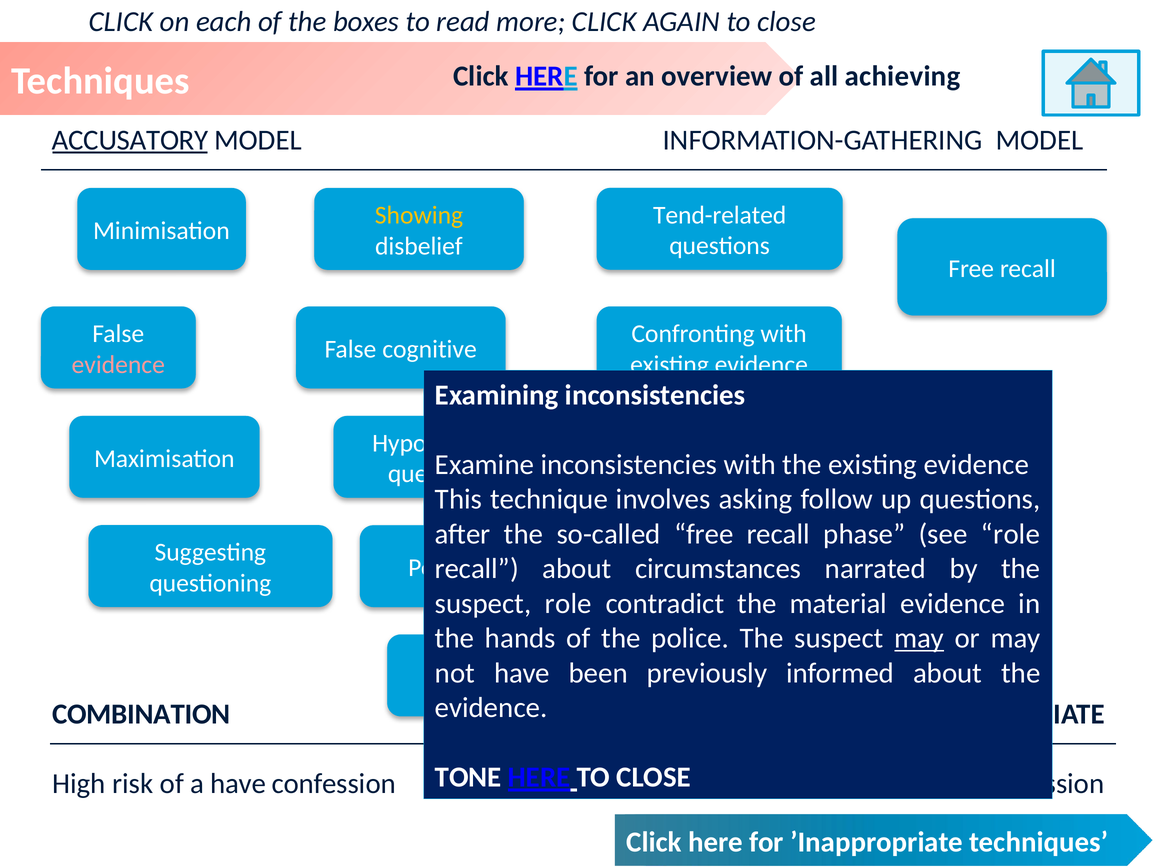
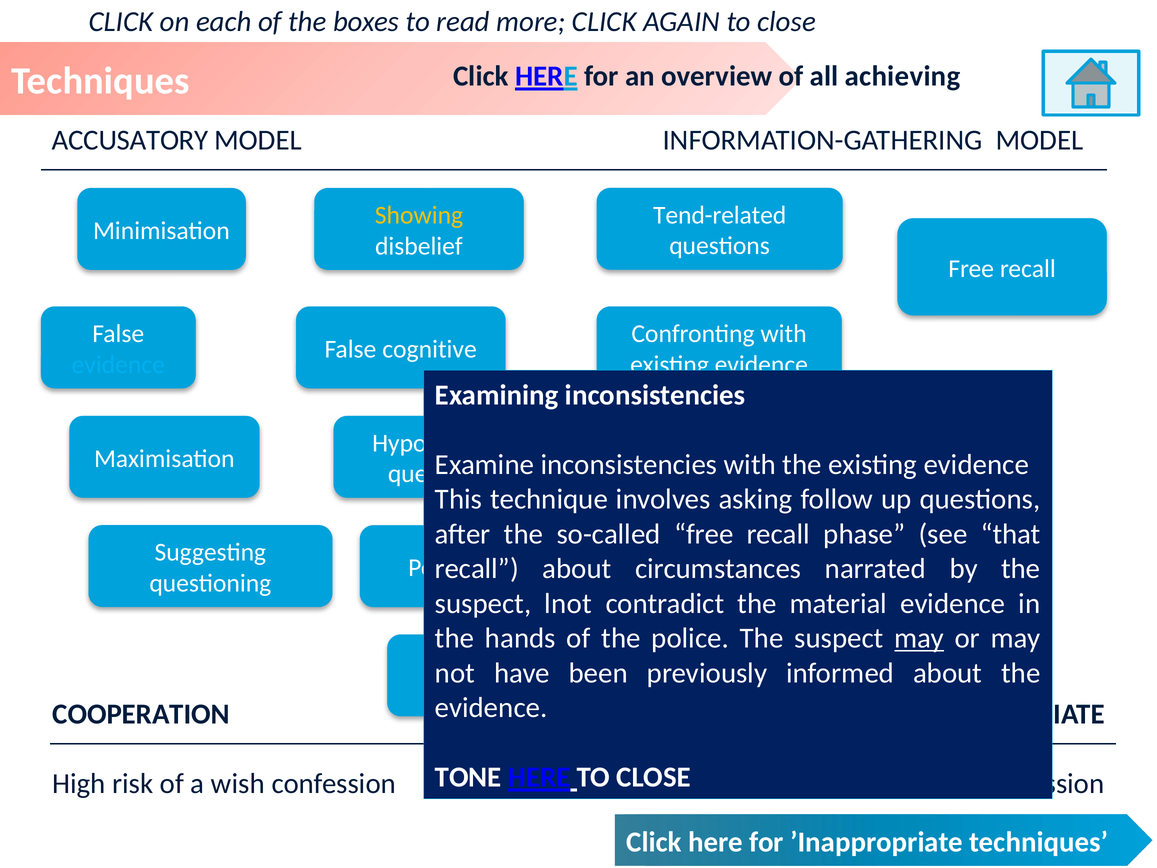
ACCUSATORY underline: present -> none
evidence at (118, 364) colour: pink -> light blue
see role: role -> that
suspect role: role -> lnot
COMBINATION: COMBINATION -> COOPERATION
a have: have -> wish
